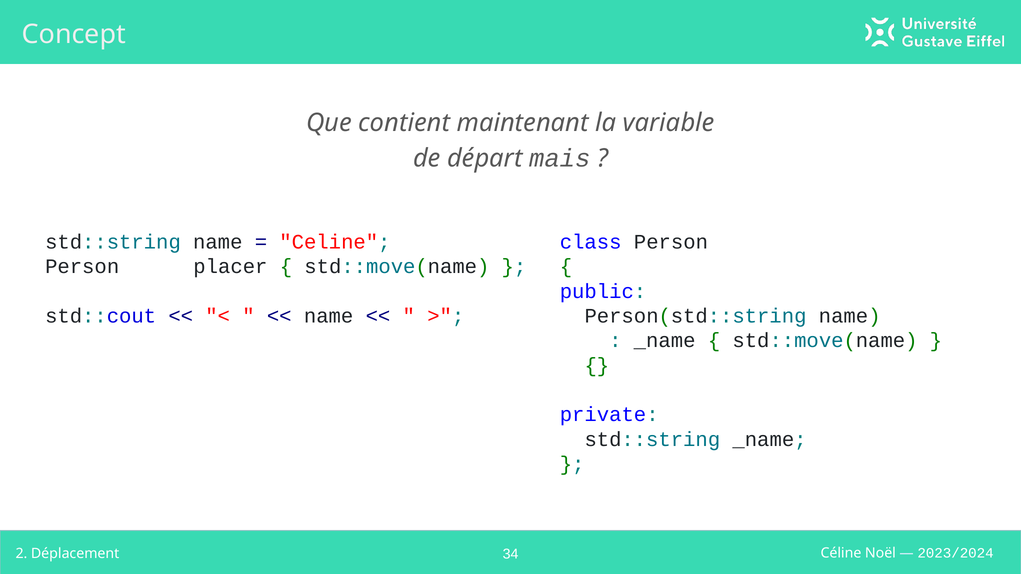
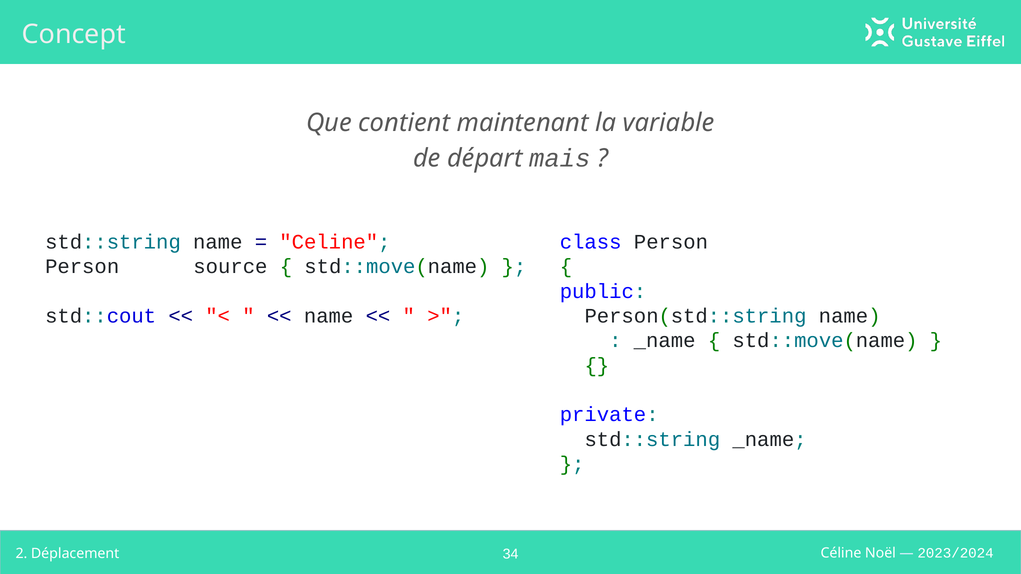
placer: placer -> source
